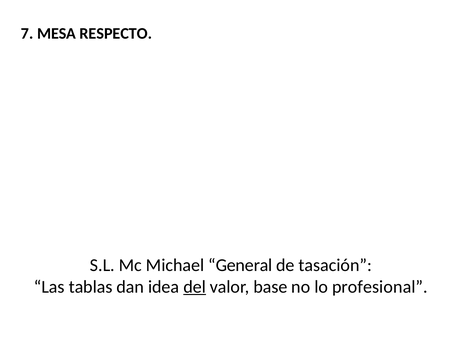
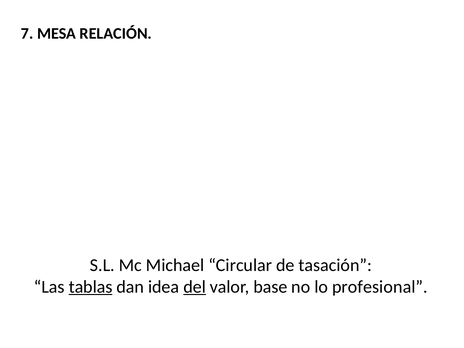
RESPECTO: RESPECTO -> RELACIÓN
General: General -> Circular
tablas underline: none -> present
